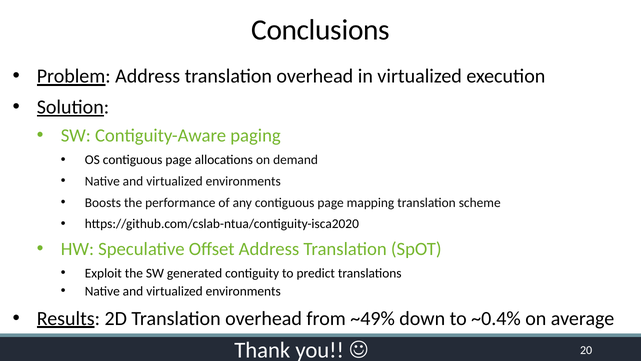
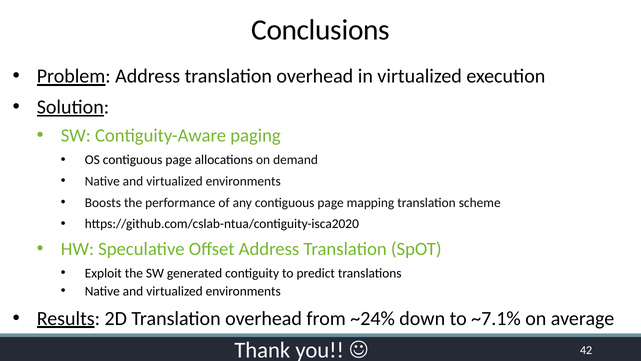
~49%: ~49% -> ~24%
~0.4%: ~0.4% -> ~7.1%
20: 20 -> 42
